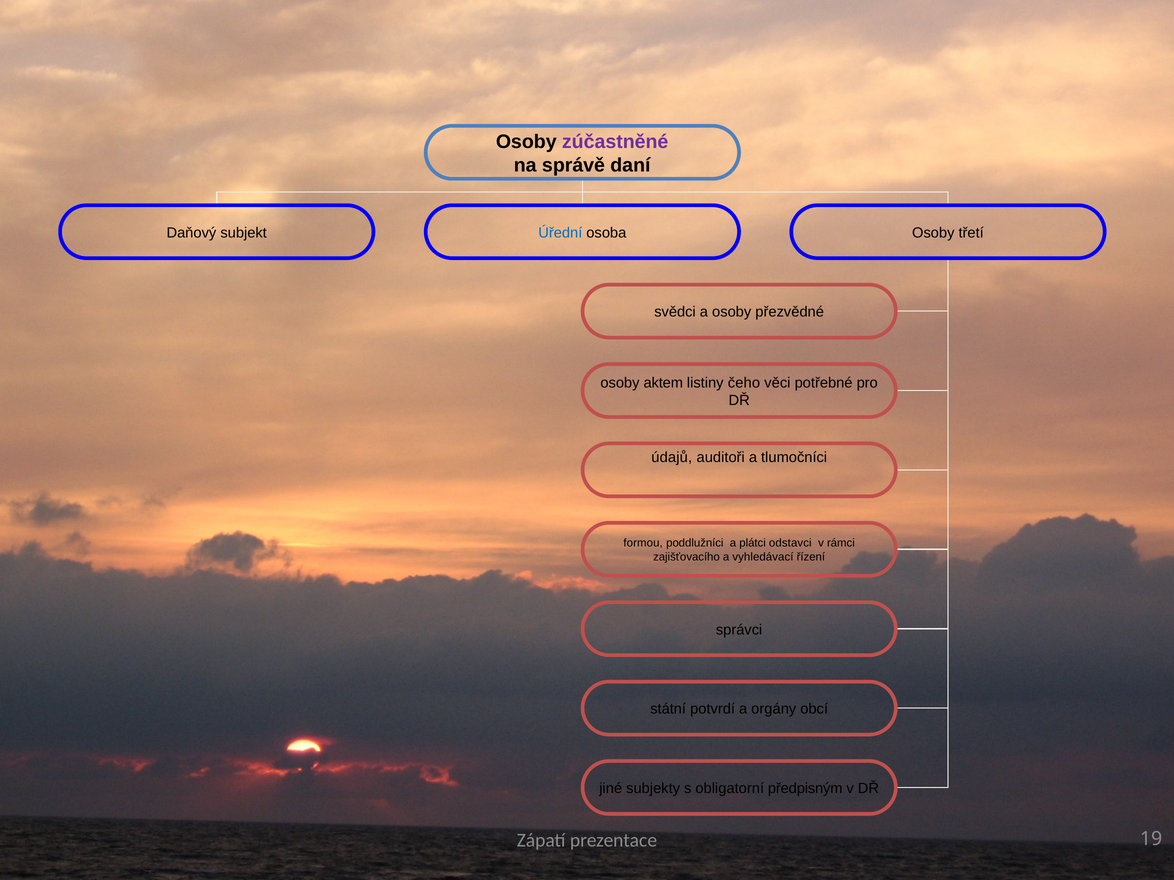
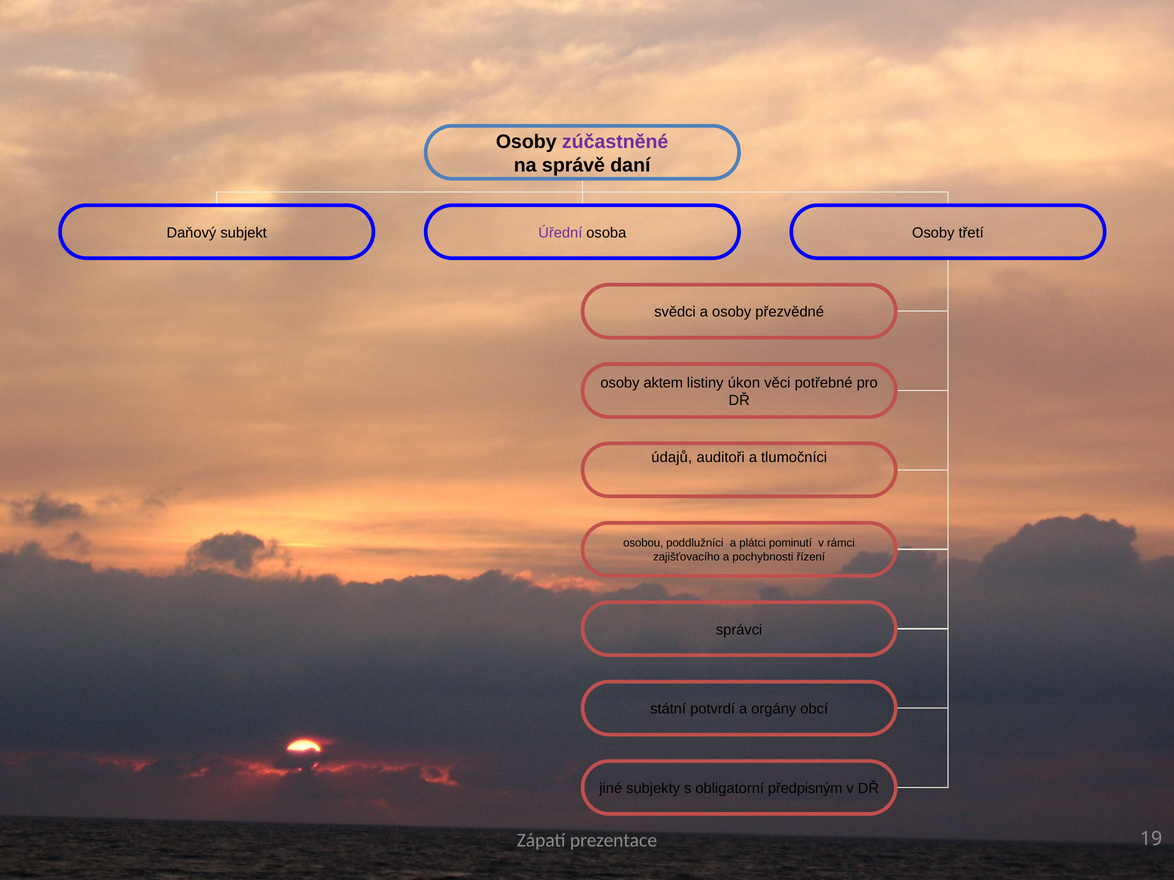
Úřední colour: blue -> purple
čeho: čeho -> úkon
formou: formou -> osobou
odstavci: odstavci -> pominutí
vyhledávací: vyhledávací -> pochybnosti
